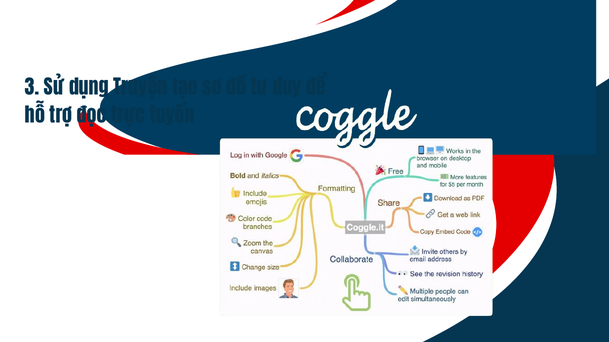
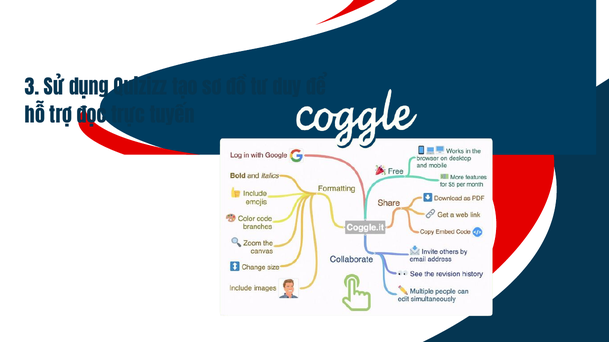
Truyện: Truyện -> Quizizz
